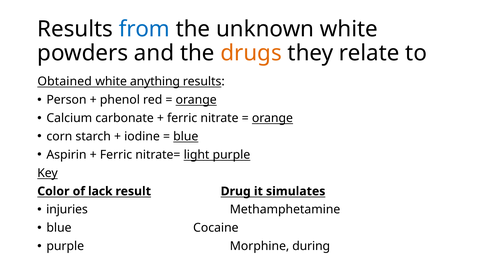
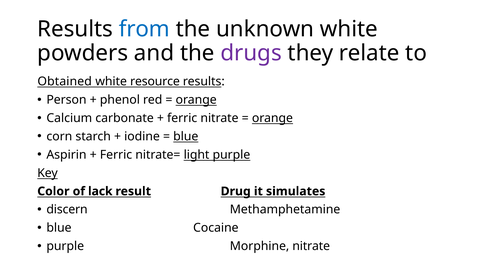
drugs colour: orange -> purple
anything: anything -> resource
injuries: injuries -> discern
Morphine during: during -> nitrate
